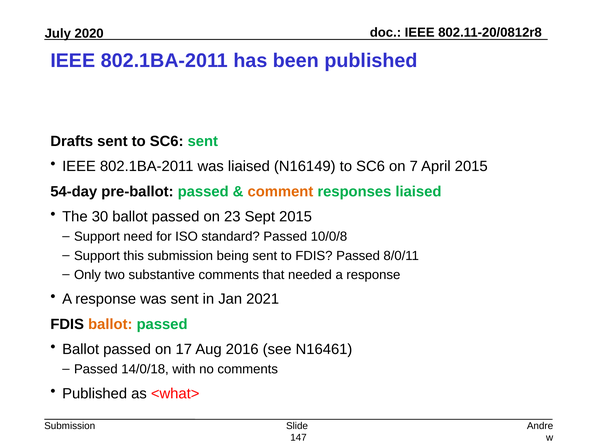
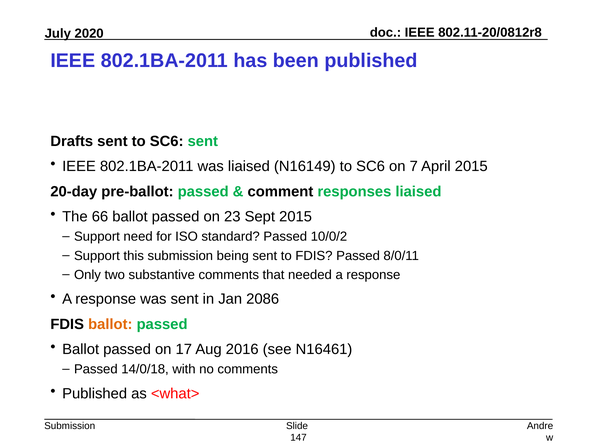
54-day: 54-day -> 20-day
comment colour: orange -> black
30: 30 -> 66
10/0/8: 10/0/8 -> 10/0/2
2021: 2021 -> 2086
